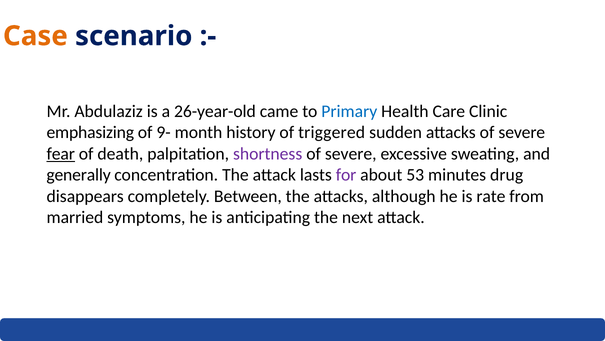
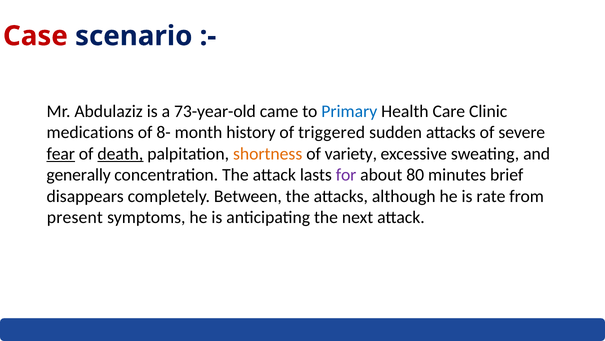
Case colour: orange -> red
26-year-old: 26-year-old -> 73-year-old
emphasizing: emphasizing -> medications
9-: 9- -> 8-
death underline: none -> present
shortness colour: purple -> orange
severe at (351, 153): severe -> variety
53: 53 -> 80
drug: drug -> brief
married: married -> present
